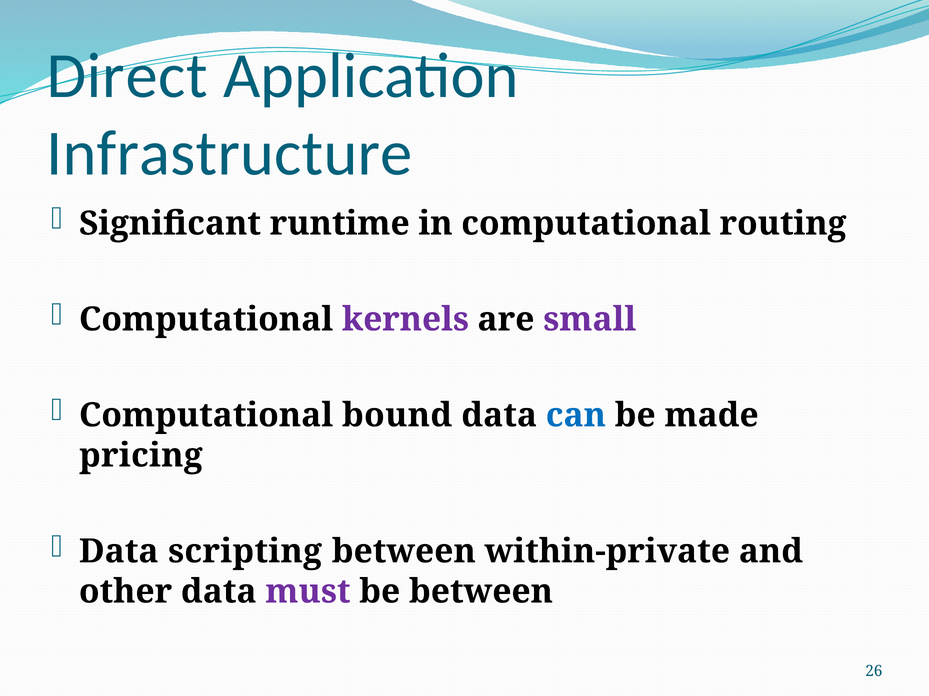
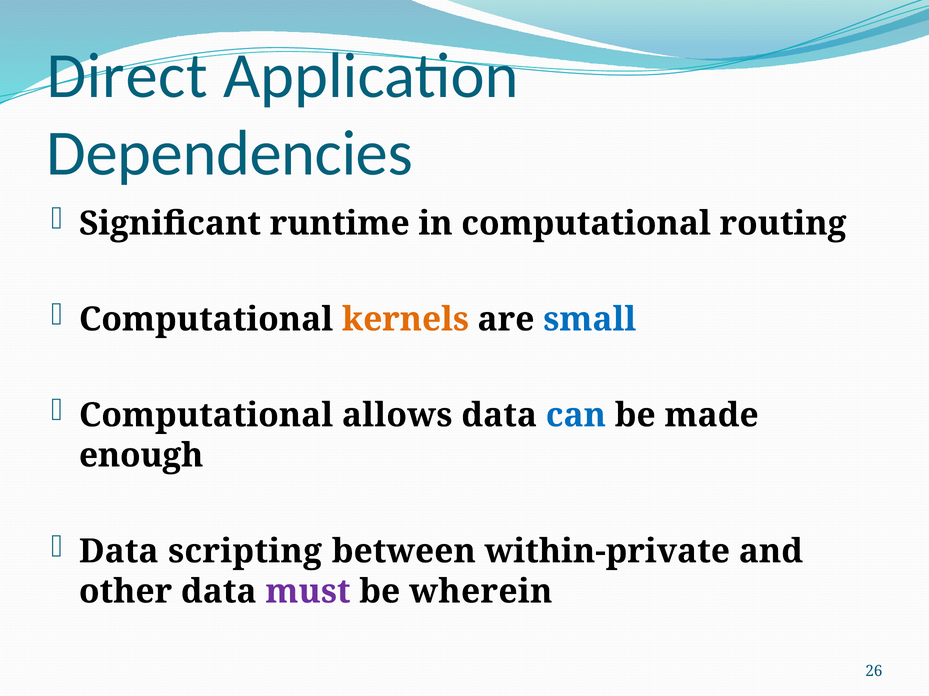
Infrastructure: Infrastructure -> Dependencies
kernels colour: purple -> orange
small colour: purple -> blue
bound: bound -> allows
pricing: pricing -> enough
be between: between -> wherein
